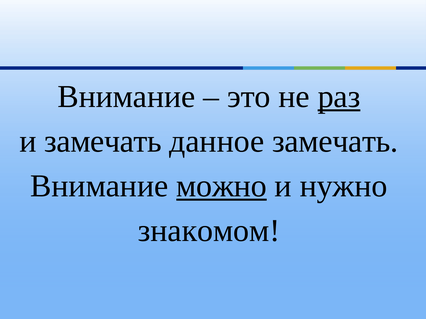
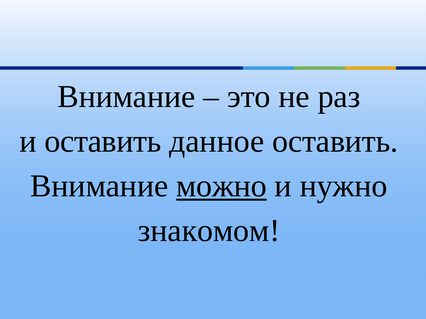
раз underline: present -> none
и замечать: замечать -> оставить
данное замечать: замечать -> оставить
